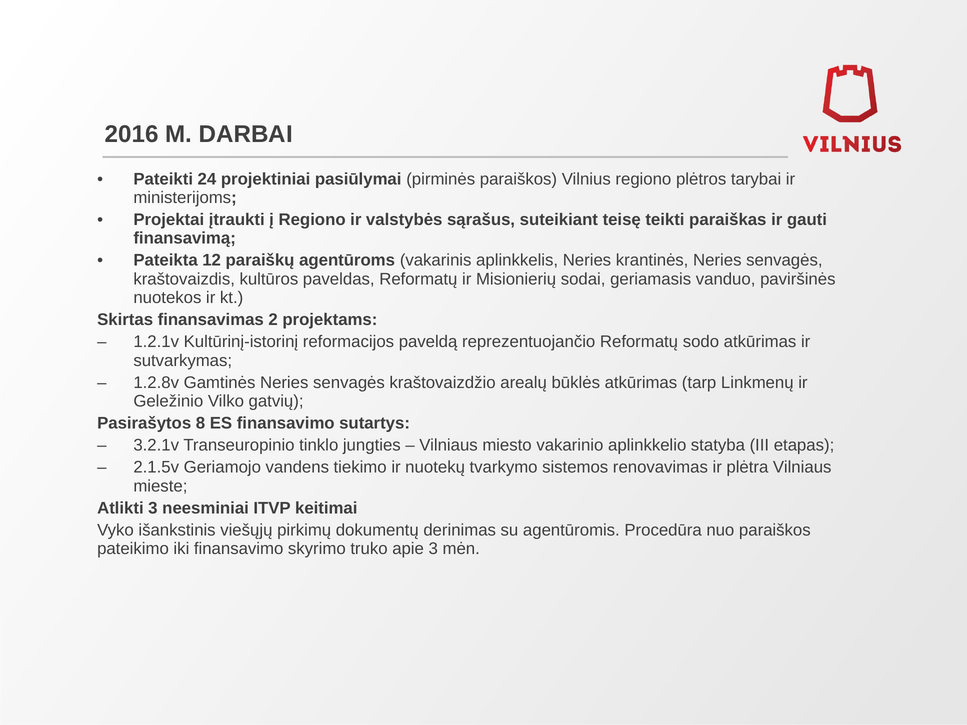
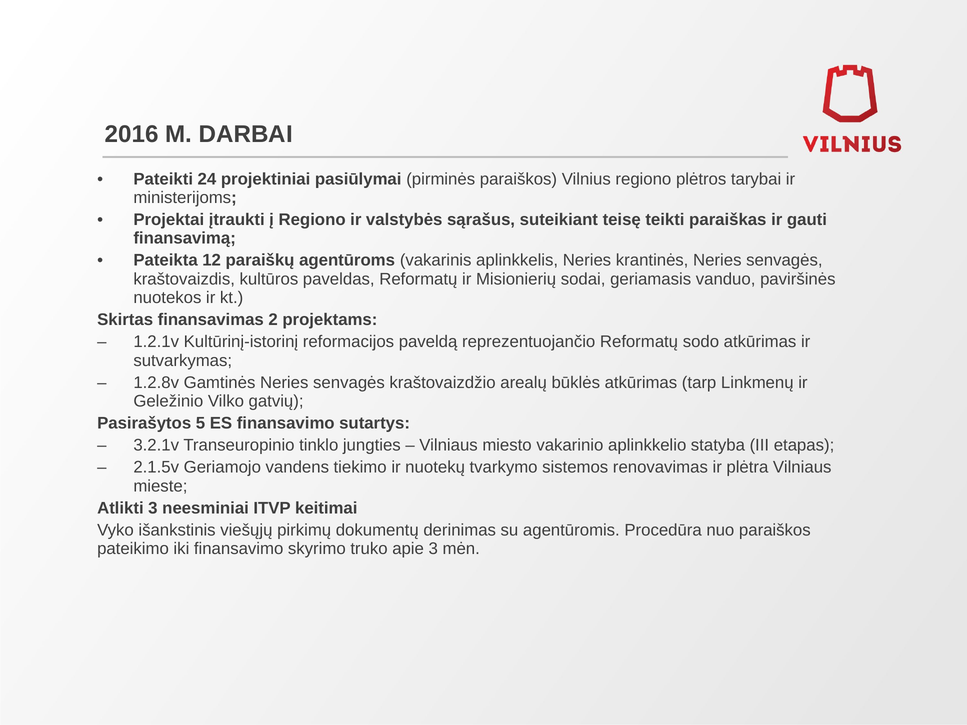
8: 8 -> 5
